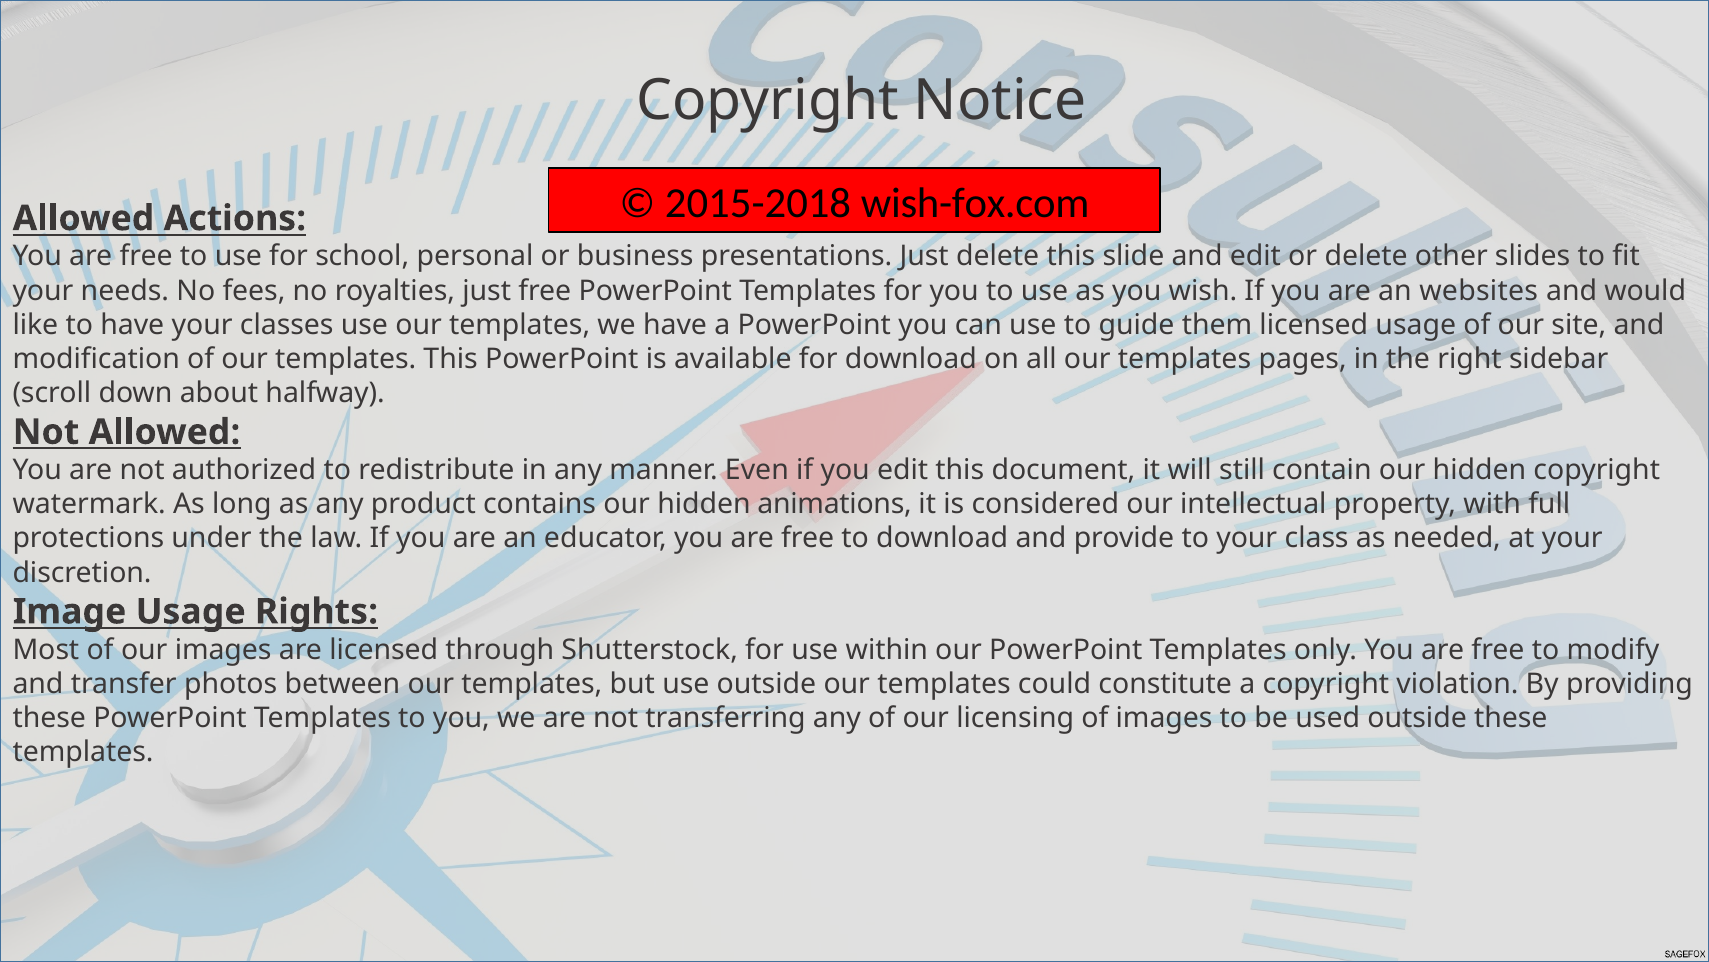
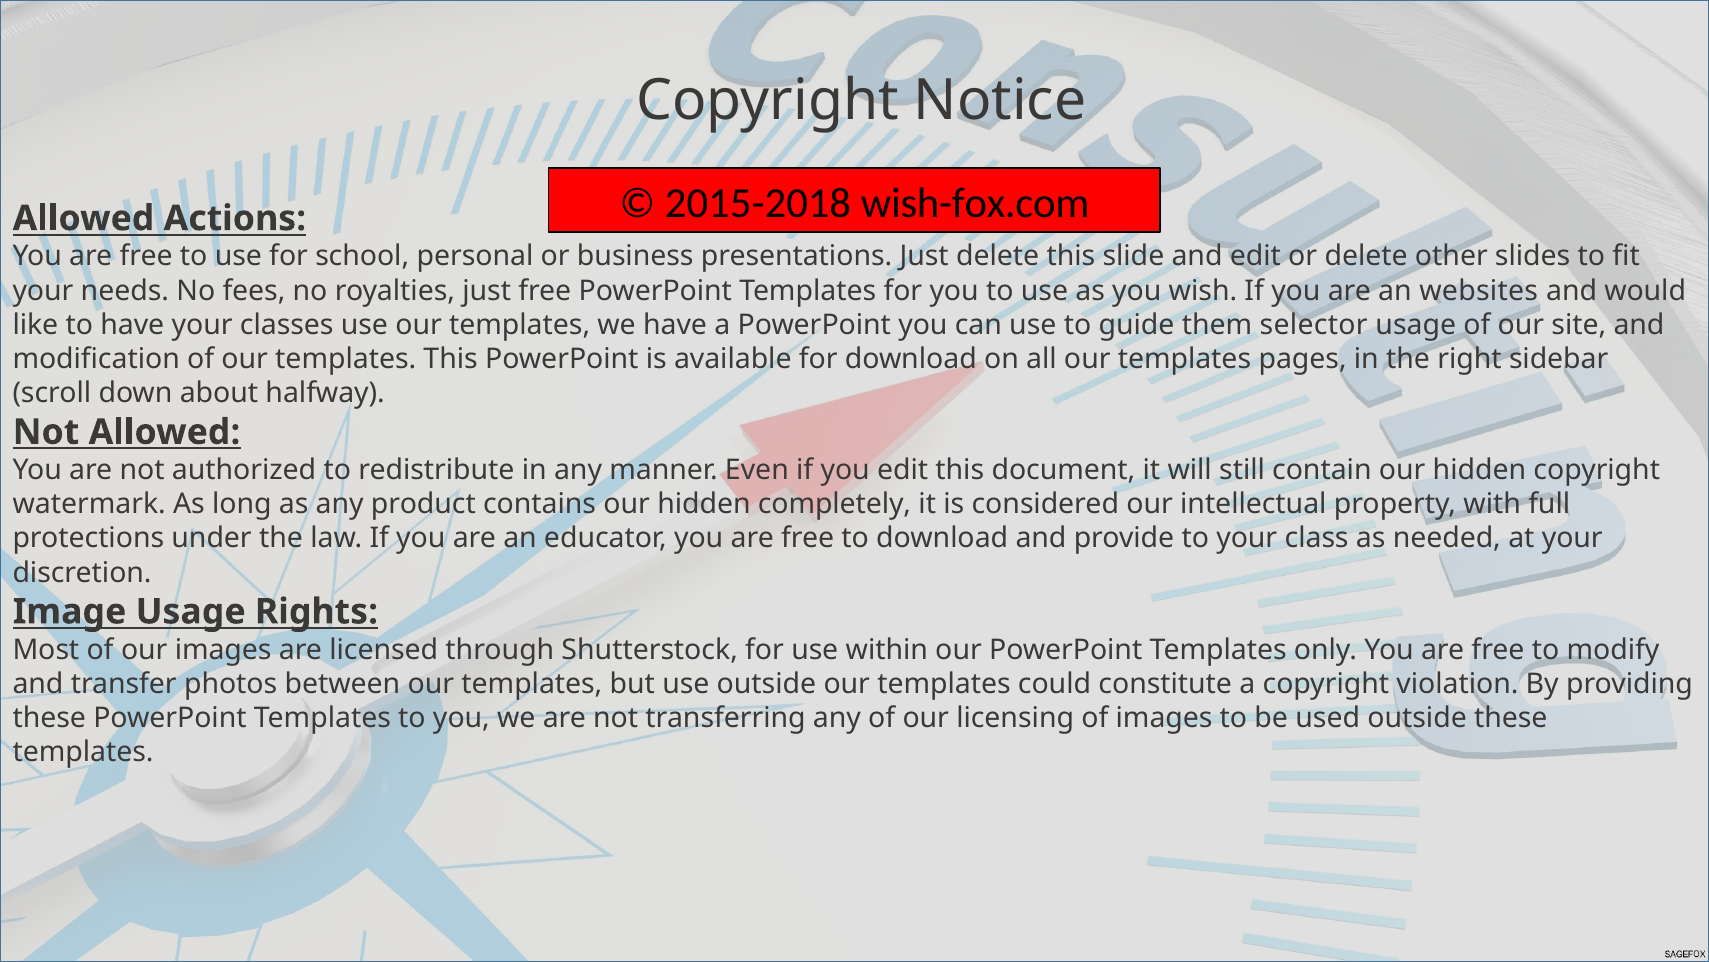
them licensed: licensed -> selector
animations: animations -> completely
